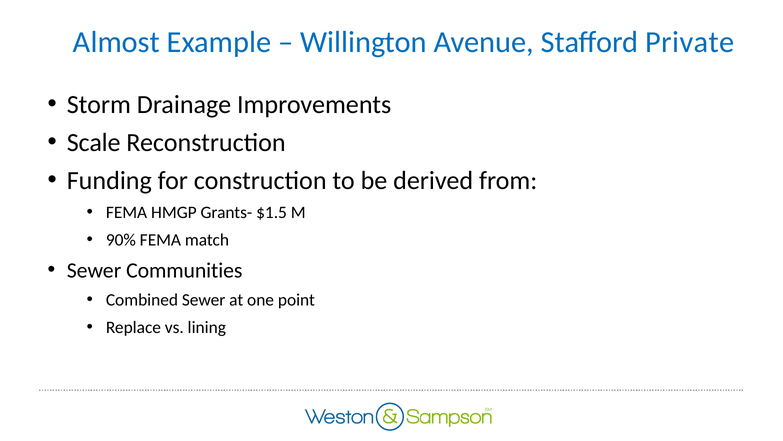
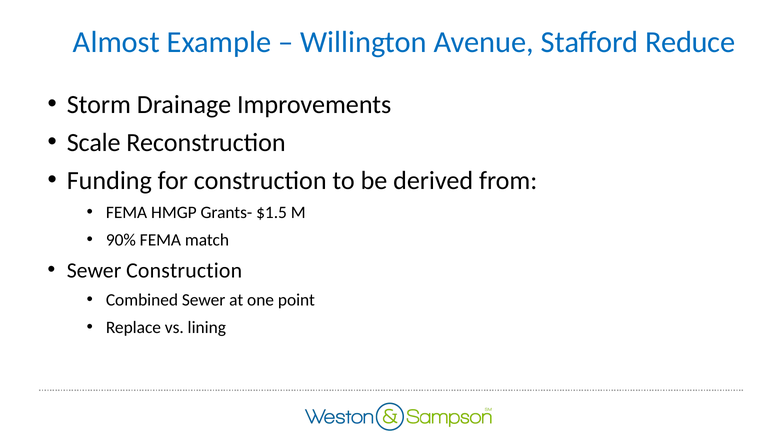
Private: Private -> Reduce
Sewer Communities: Communities -> Construction
